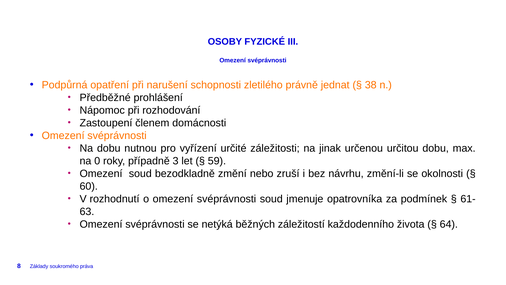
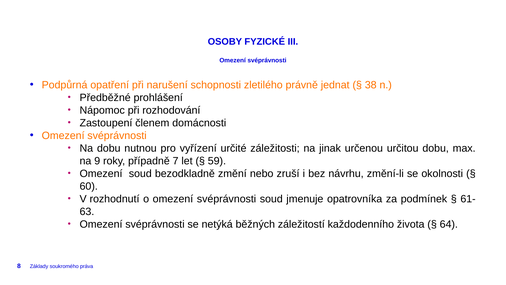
0: 0 -> 9
3: 3 -> 7
